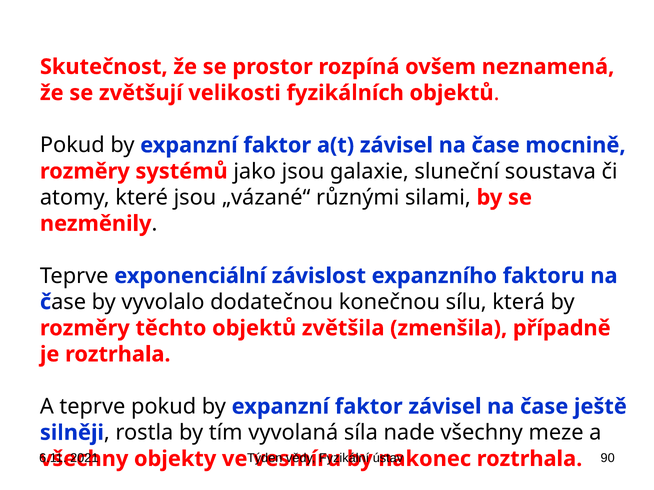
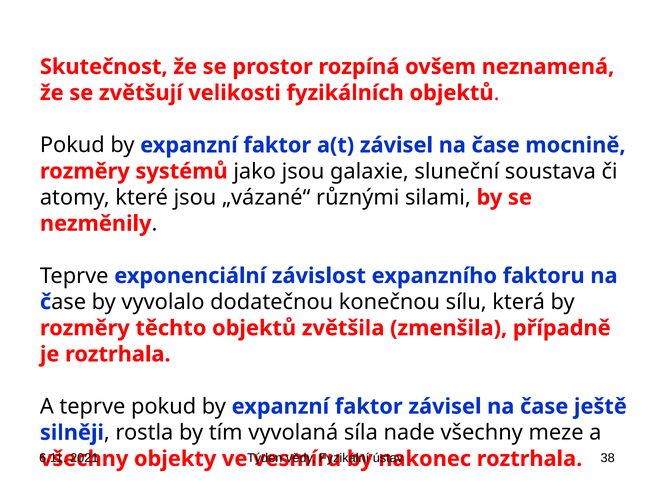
90: 90 -> 38
